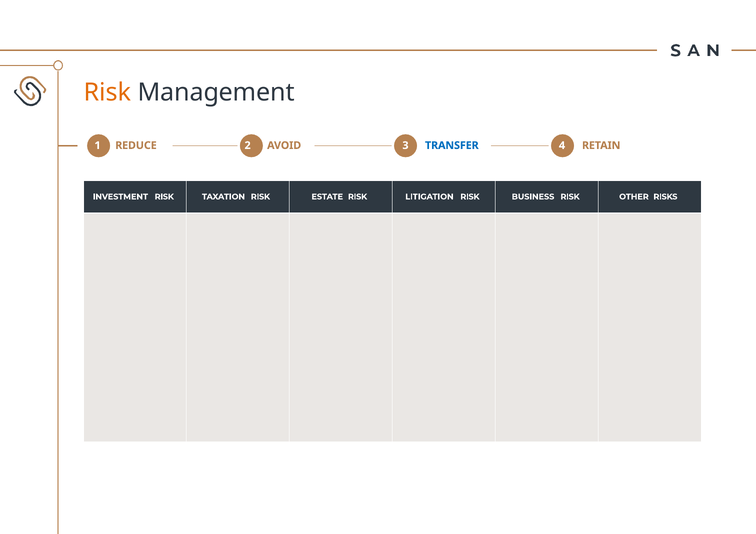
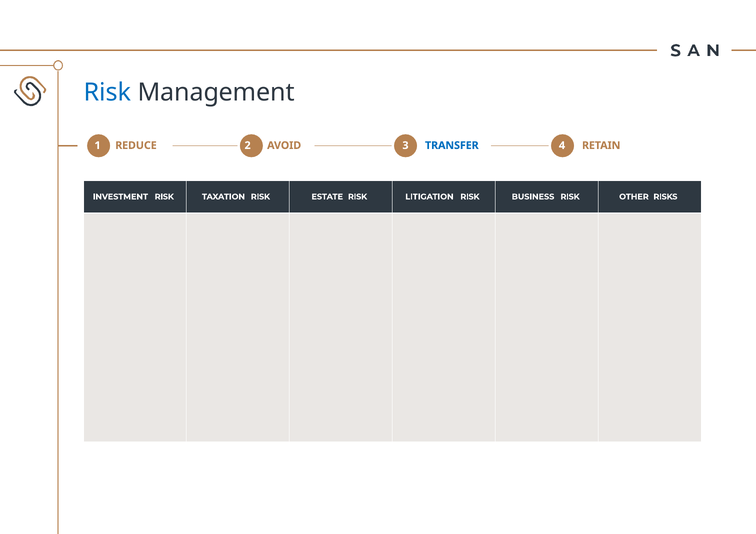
Risk at (107, 92) colour: orange -> blue
